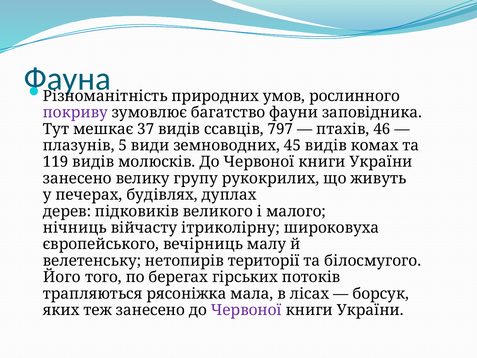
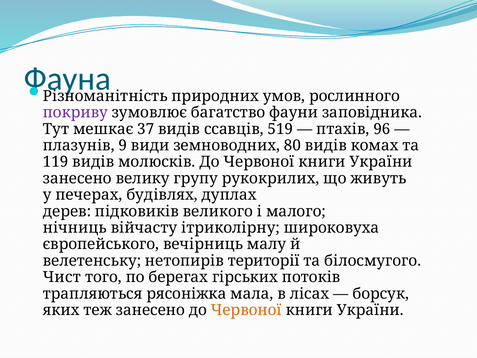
797: 797 -> 519
46: 46 -> 96
5: 5 -> 9
45: 45 -> 80
Його: Його -> Чист
Червоної at (246, 310) colour: purple -> orange
